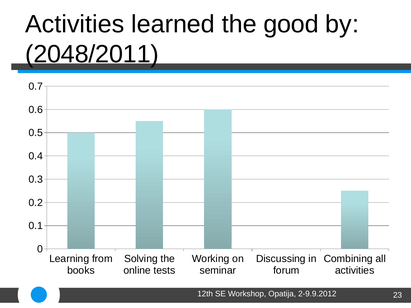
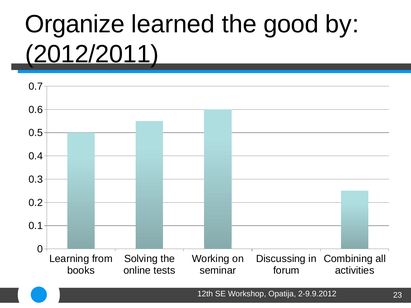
Activities at (75, 24): Activities -> Organize
2048/2011: 2048/2011 -> 2012/2011
